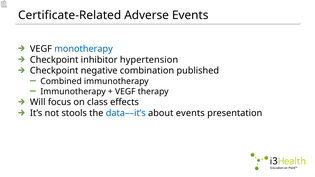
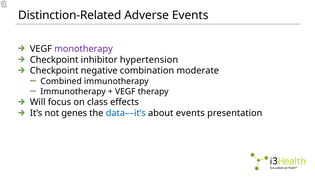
Certificate-Related: Certificate-Related -> Distinction-Related
monotherapy colour: blue -> purple
published: published -> moderate
stools: stools -> genes
